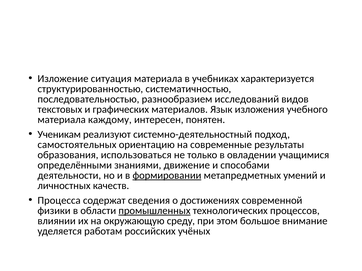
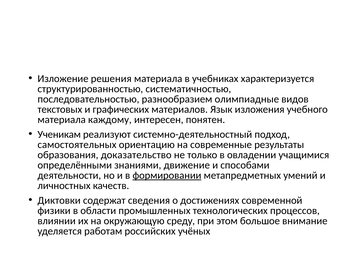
ситуация: ситуация -> решения
исследований: исследований -> олимпиадные
использоваться: использоваться -> доказательство
Процесса: Процесса -> Диктовки
промышленных underline: present -> none
